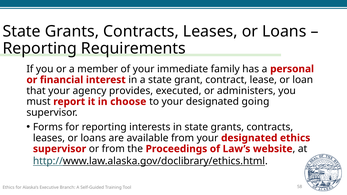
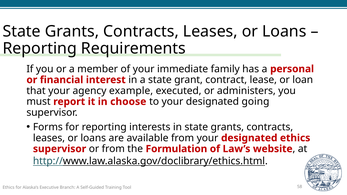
provides: provides -> example
Proceedings: Proceedings -> Formulation
